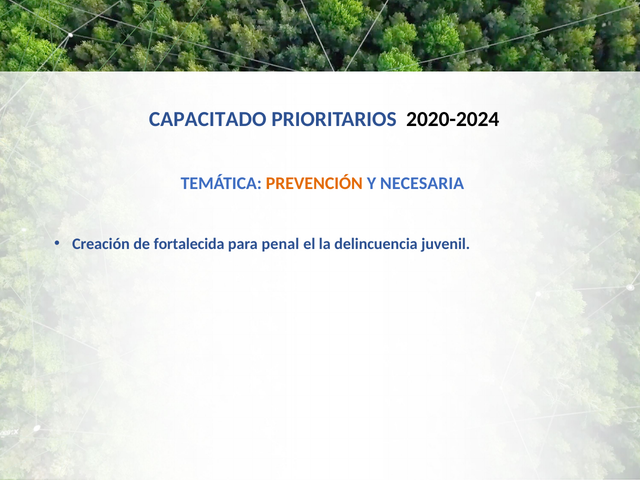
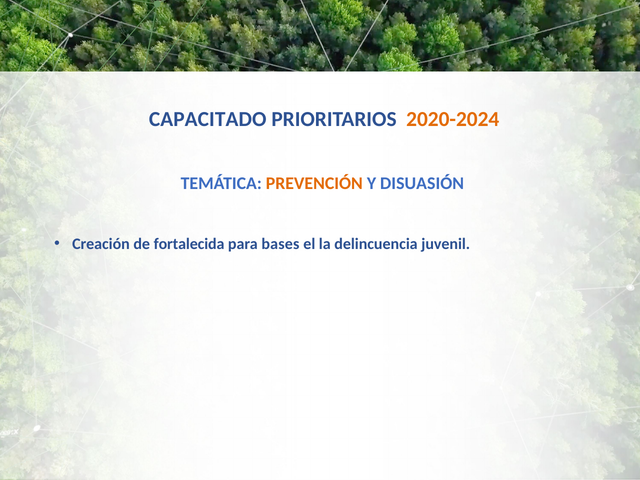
2020-2024 colour: black -> orange
NECESARIA: NECESARIA -> DISUASIÓN
penal: penal -> bases
